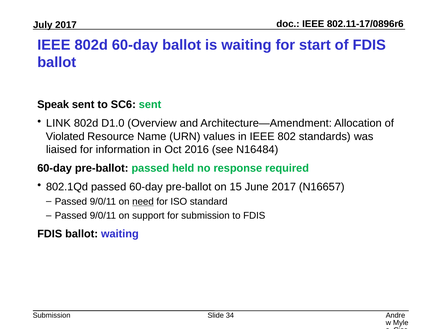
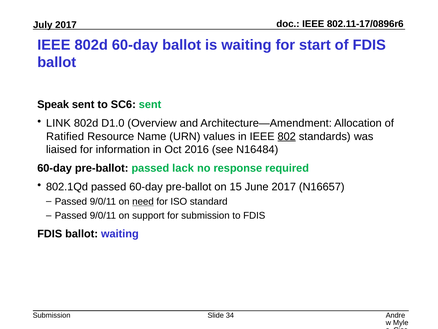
Violated: Violated -> Ratified
802 underline: none -> present
held: held -> lack
